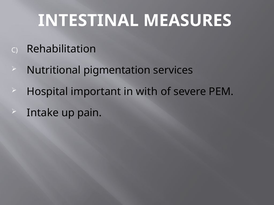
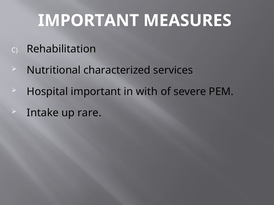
INTESTINAL at (88, 21): INTESTINAL -> IMPORTANT
pigmentation: pigmentation -> characterized
pain: pain -> rare
